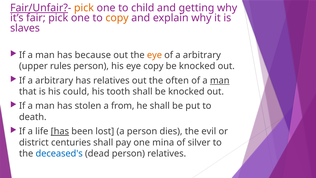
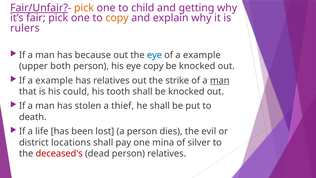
slaves: slaves -> rulers
eye at (154, 55) colour: orange -> blue
of a arbitrary: arbitrary -> example
rules: rules -> both
If a arbitrary: arbitrary -> example
often: often -> strike
from: from -> thief
has at (60, 131) underline: present -> none
centuries: centuries -> locations
deceased's colour: blue -> red
